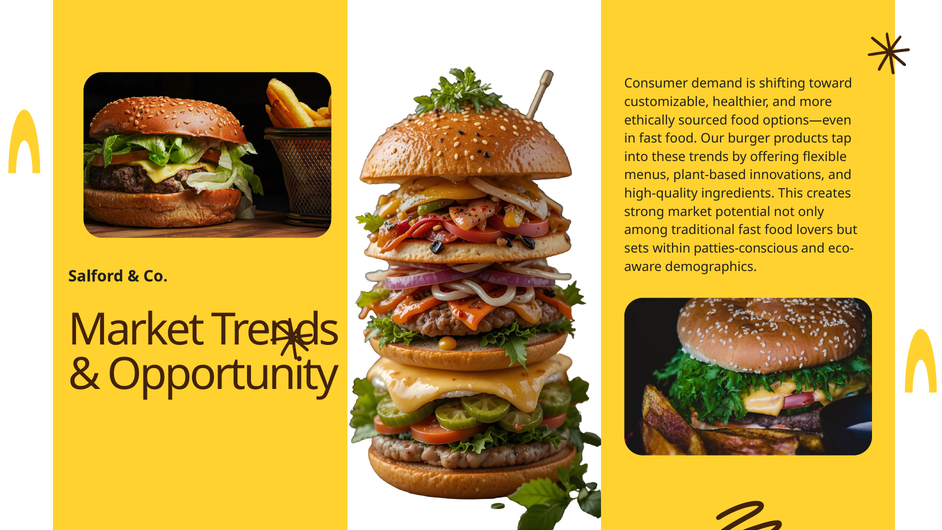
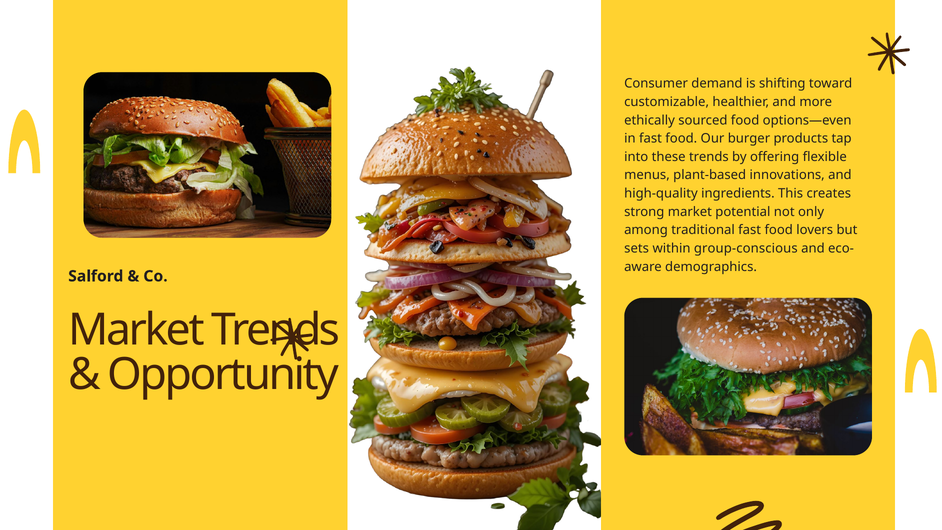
patties-conscious: patties-conscious -> group-conscious
